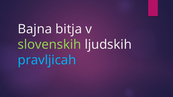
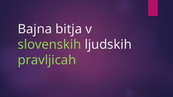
pravljicah colour: light blue -> light green
